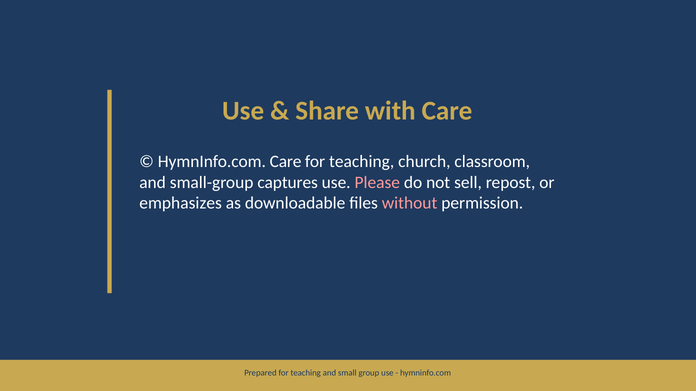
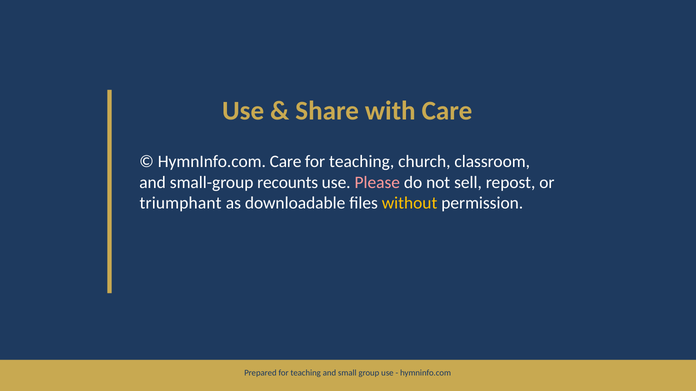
captures: captures -> recounts
emphasizes: emphasizes -> triumphant
without colour: pink -> yellow
